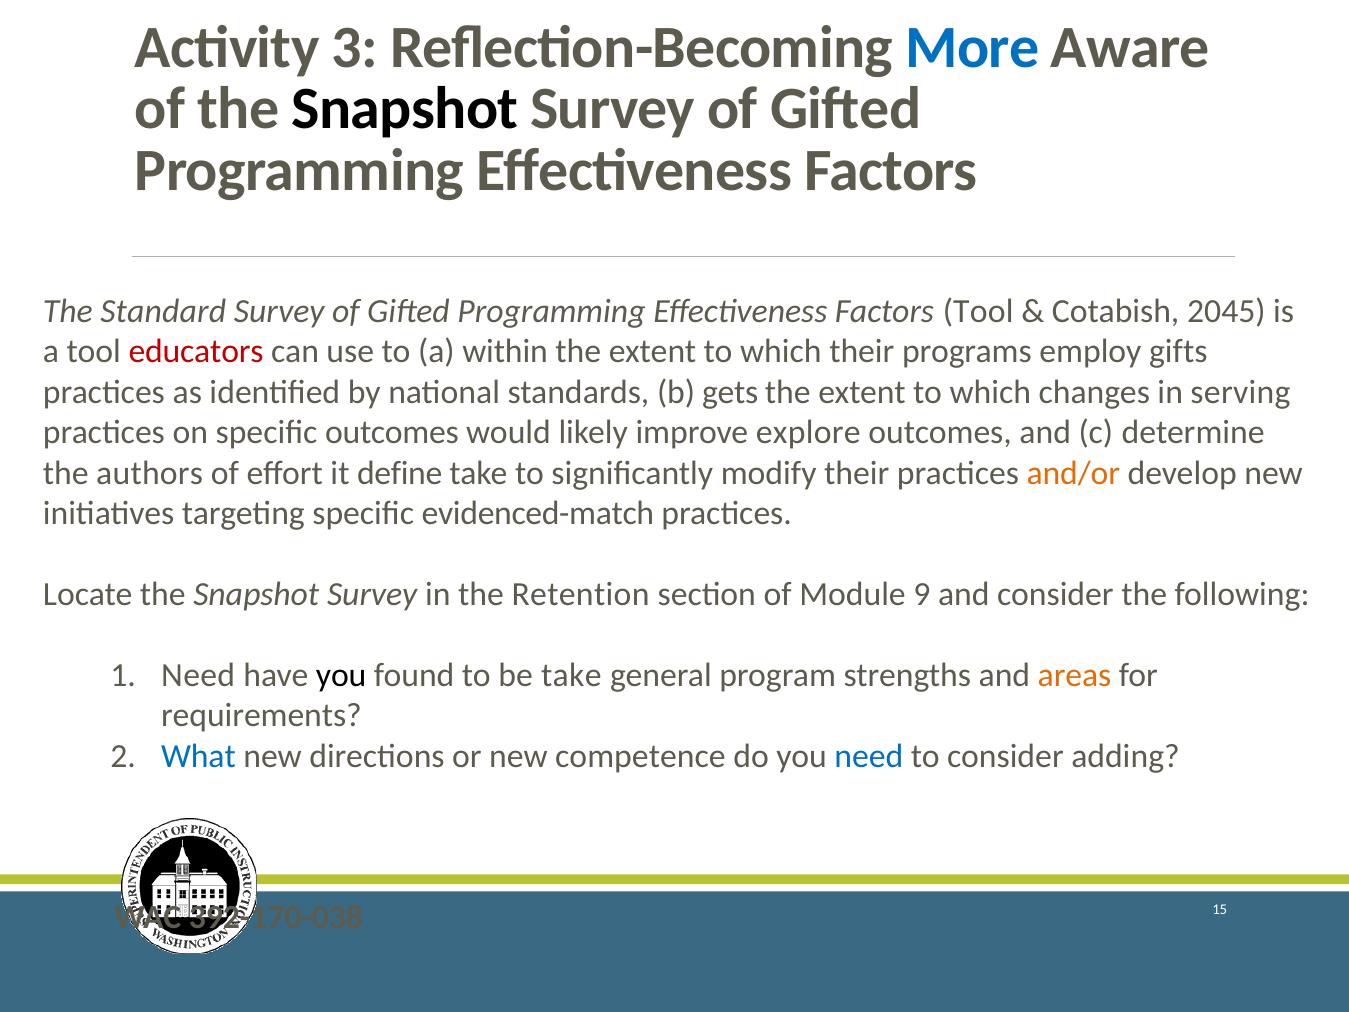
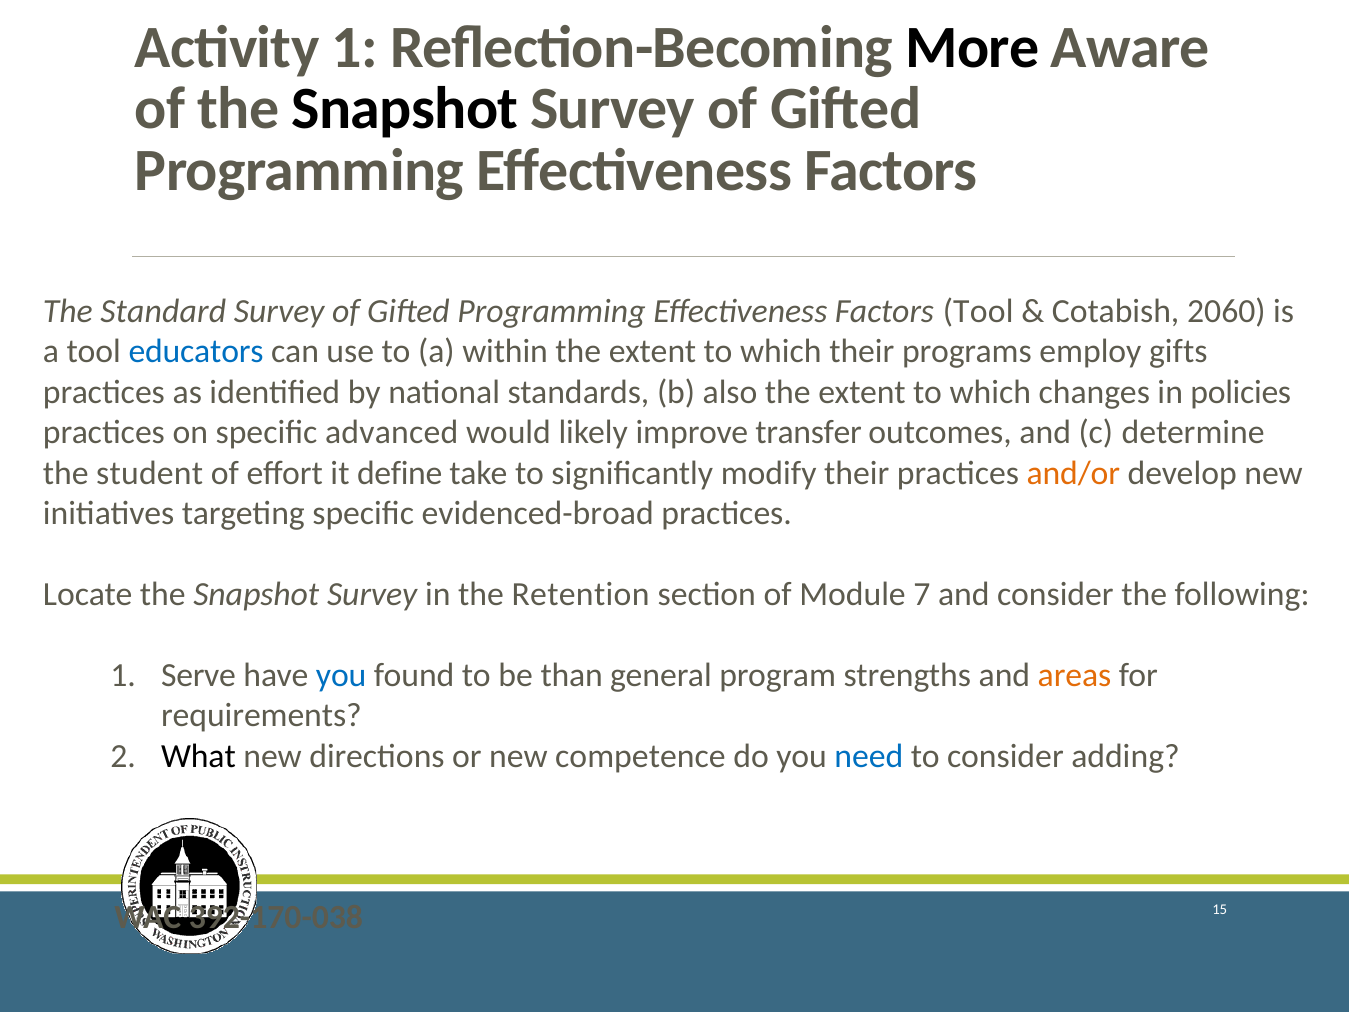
Activity 3: 3 -> 1
More colour: blue -> black
2045: 2045 -> 2060
educators colour: red -> blue
gets: gets -> also
serving: serving -> policies
specific outcomes: outcomes -> advanced
explore: explore -> transfer
authors: authors -> student
evidenced-match: evidenced-match -> evidenced-broad
9: 9 -> 7
1 Need: Need -> Serve
you at (341, 675) colour: black -> blue
be take: take -> than
What colour: blue -> black
